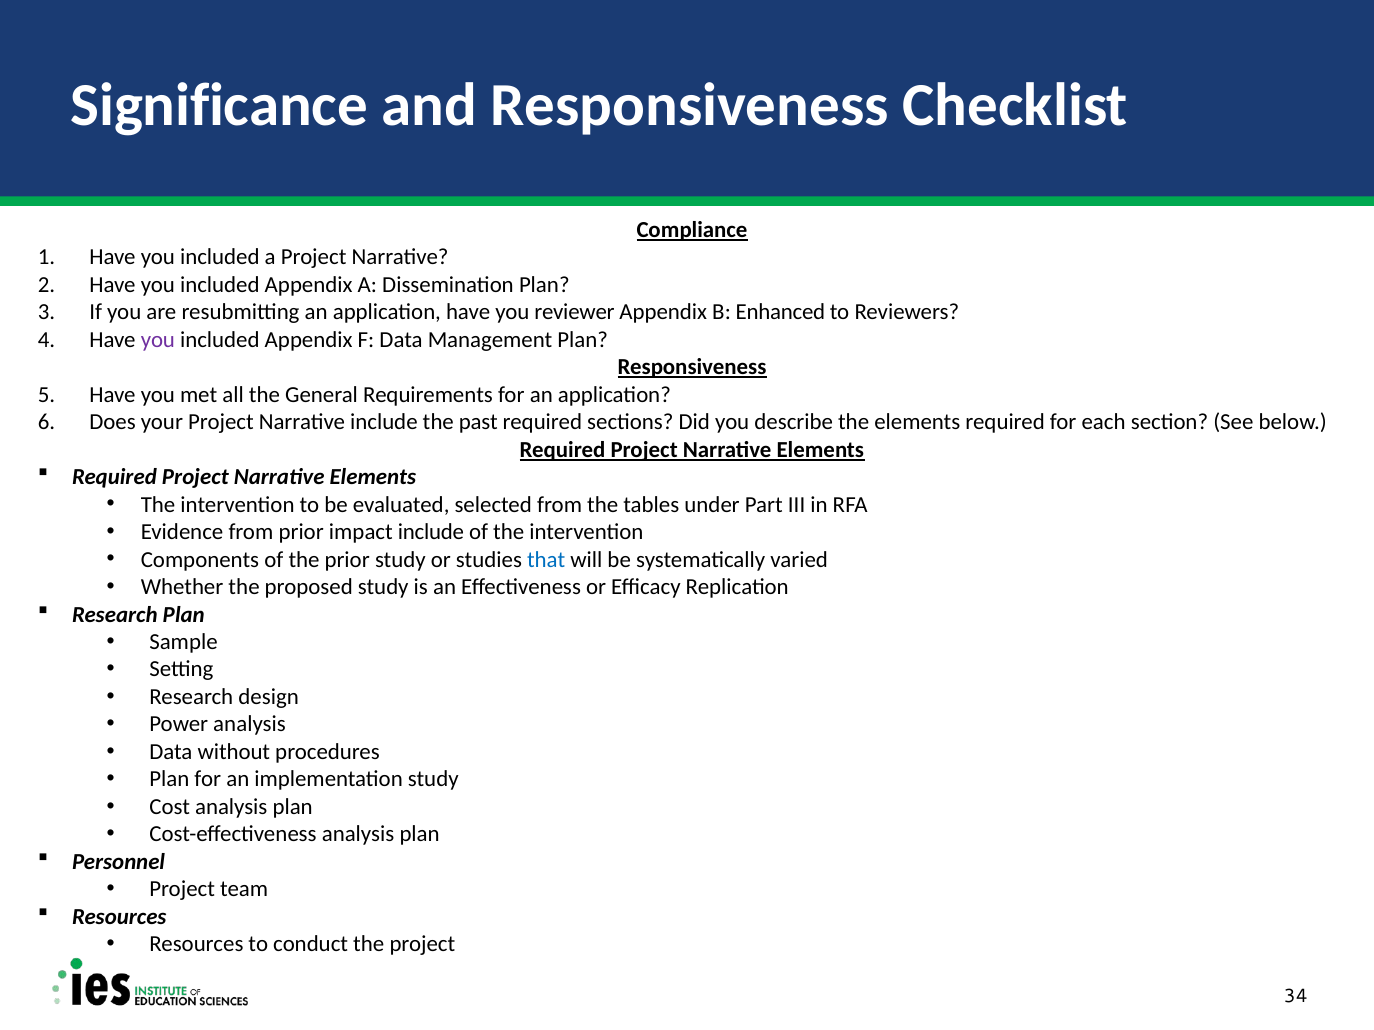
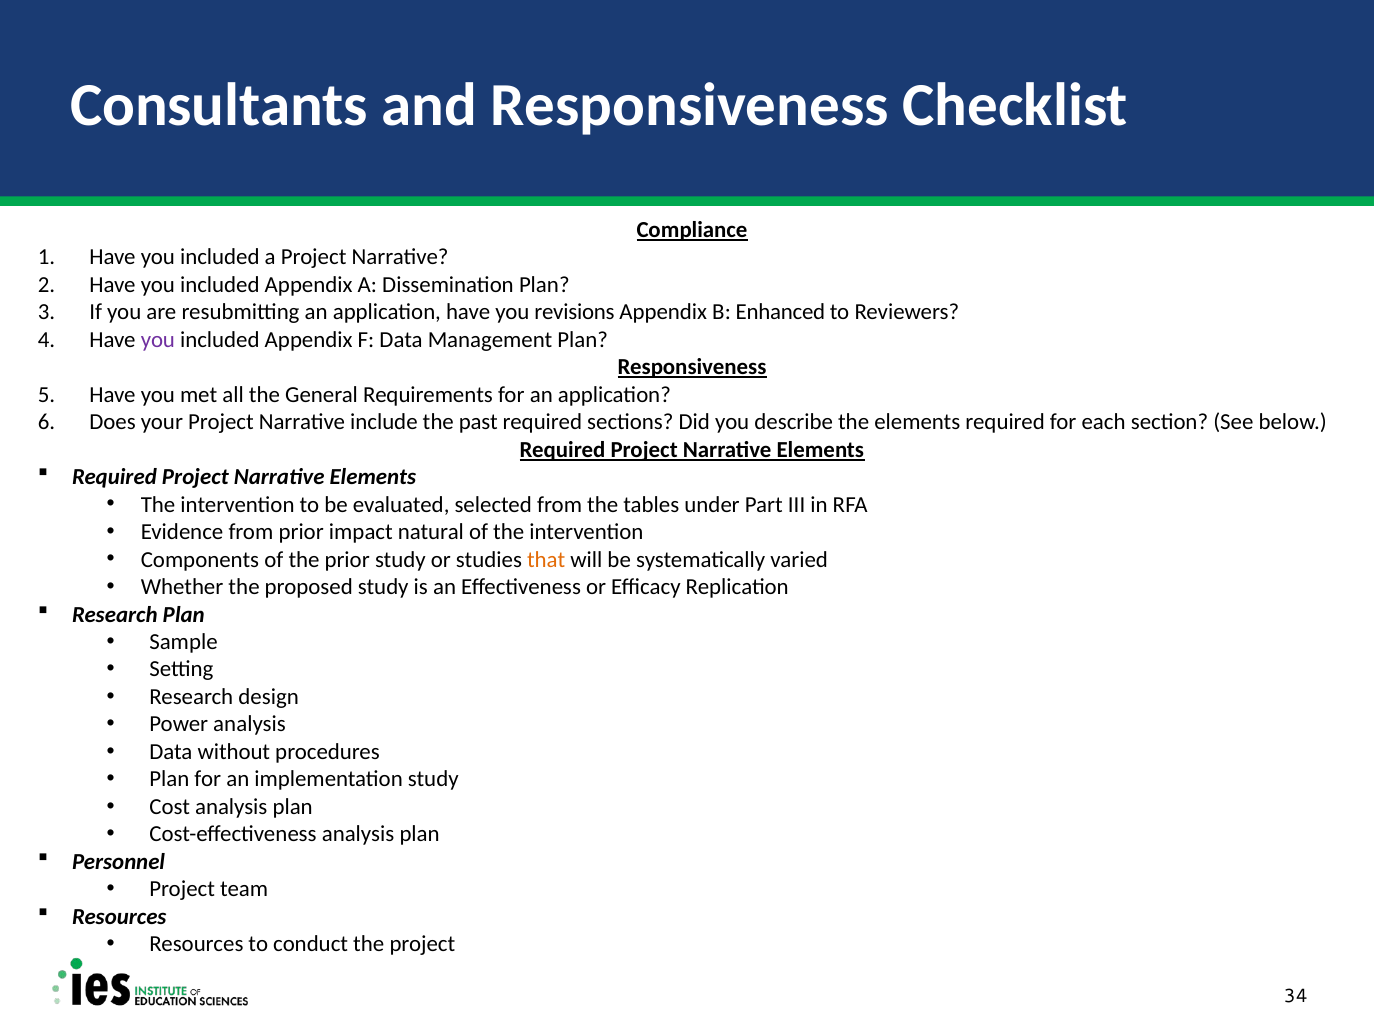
Significance: Significance -> Consultants
reviewer: reviewer -> revisions
impact include: include -> natural
that colour: blue -> orange
